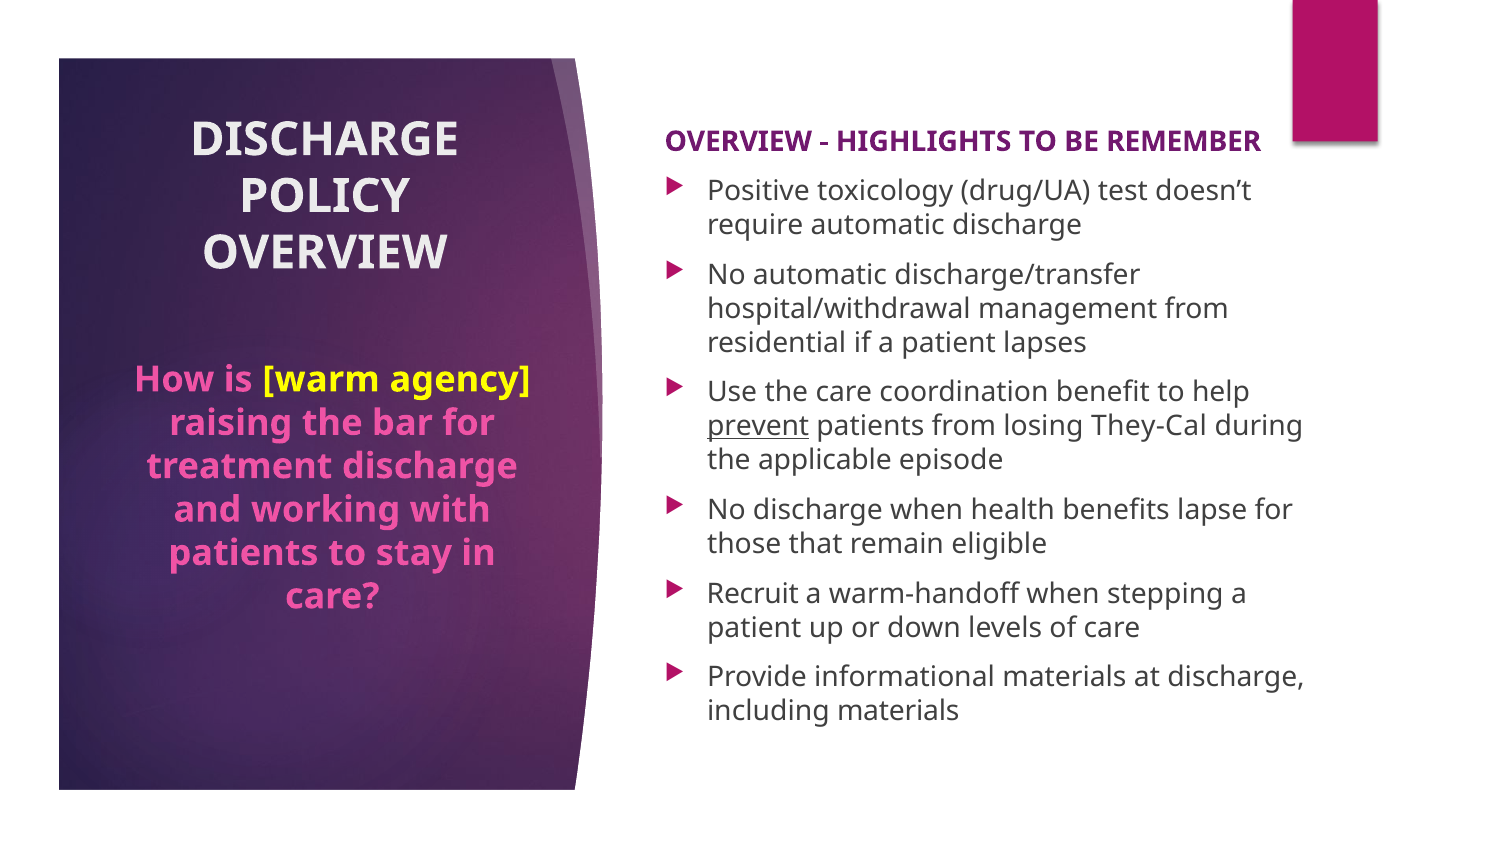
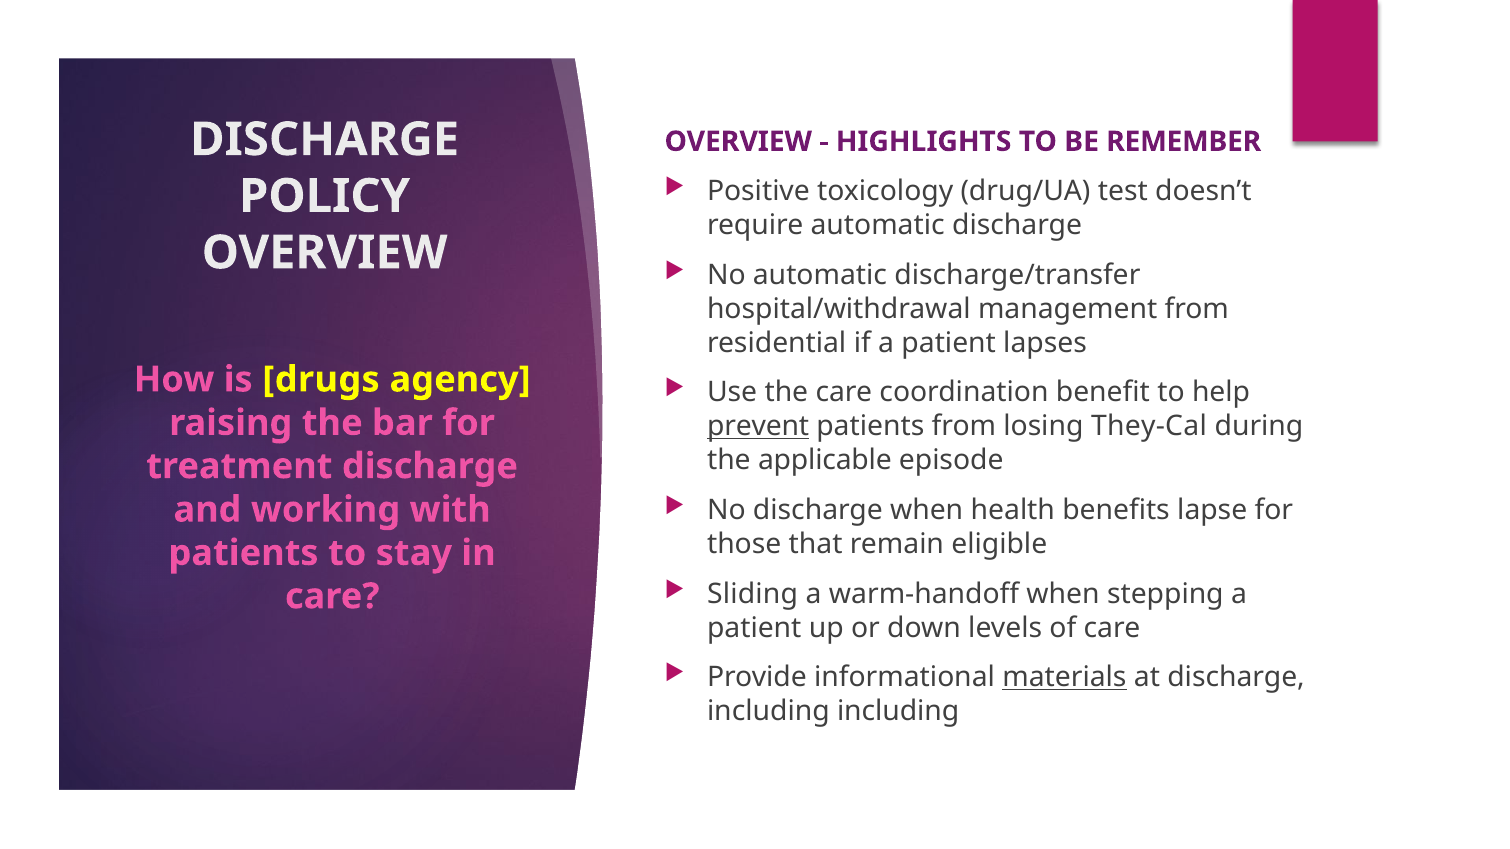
warm: warm -> drugs
Recruit: Recruit -> Sliding
materials at (1064, 678) underline: none -> present
including materials: materials -> including
